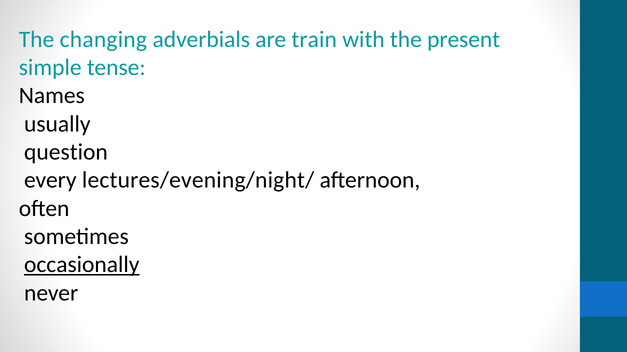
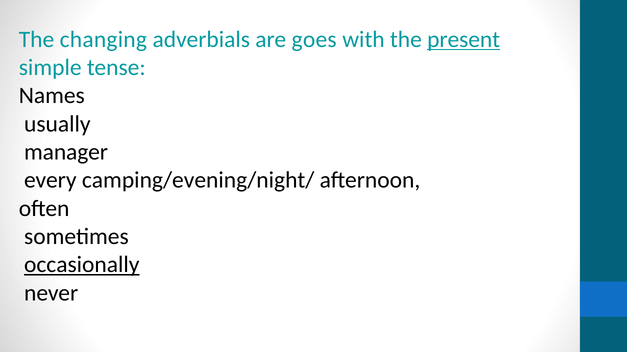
train: train -> goes
present underline: none -> present
question: question -> manager
lectures/evening/night/: lectures/evening/night/ -> camping/evening/night/
